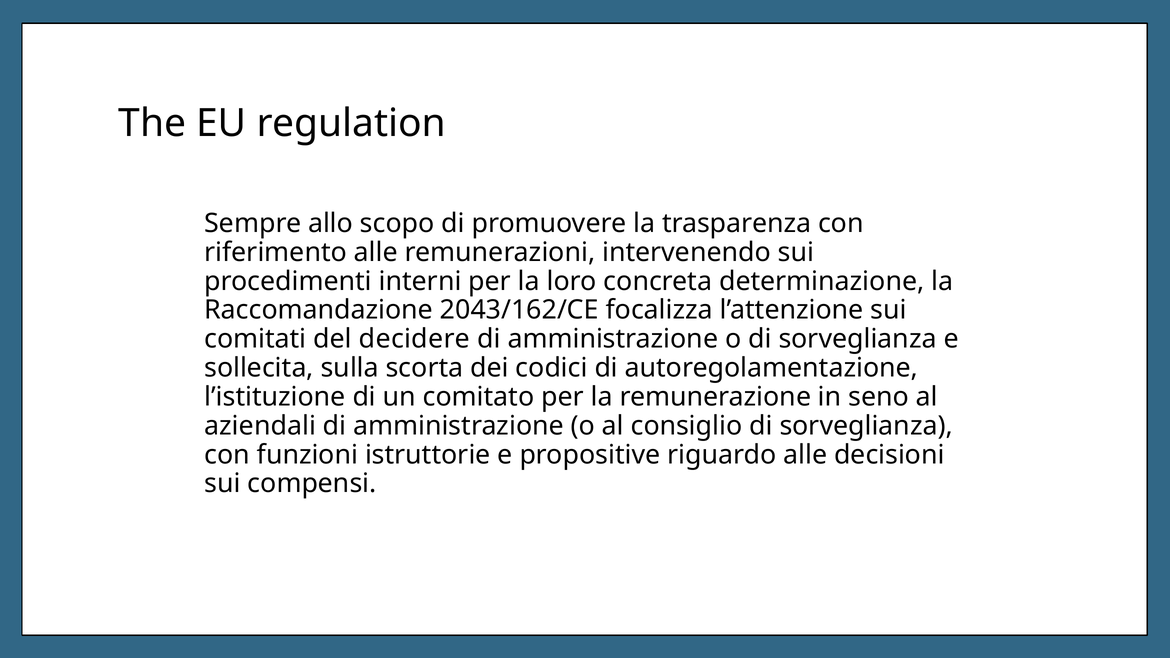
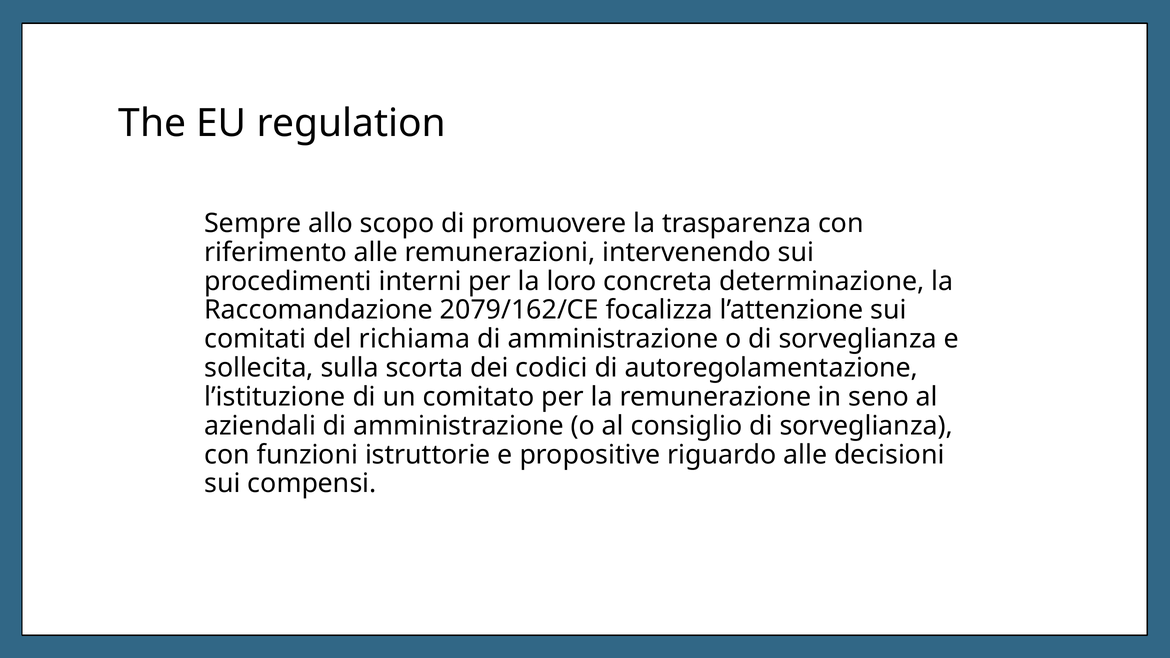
2043/162/CE: 2043/162/CE -> 2079/162/CE
decidere: decidere -> richiama
